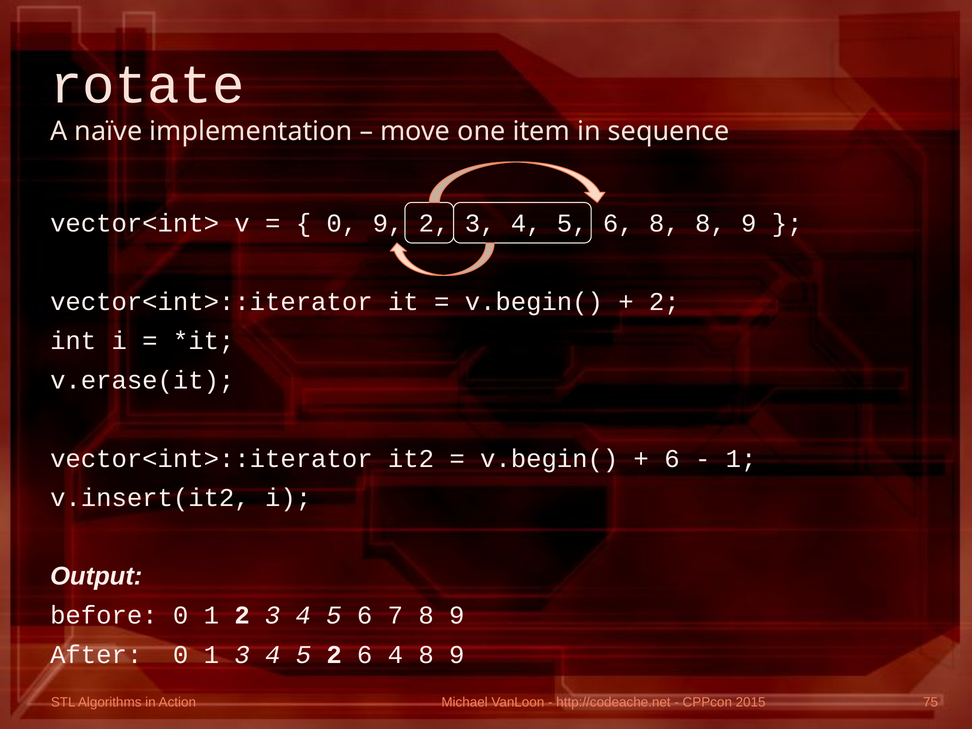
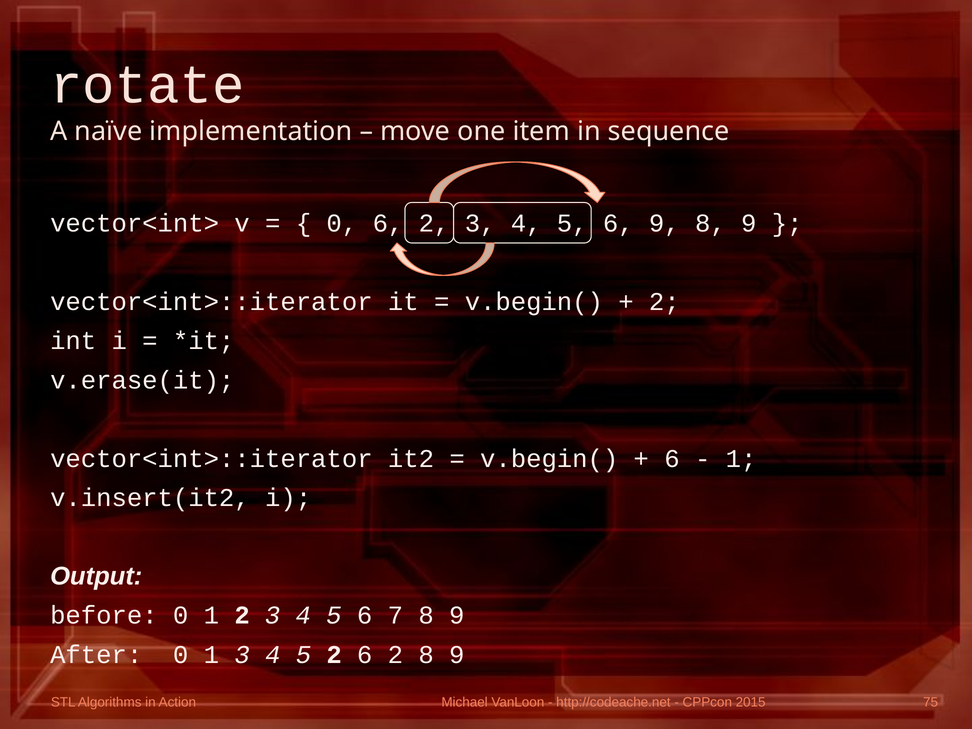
0 9: 9 -> 6
6 8: 8 -> 9
2 6 4: 4 -> 2
